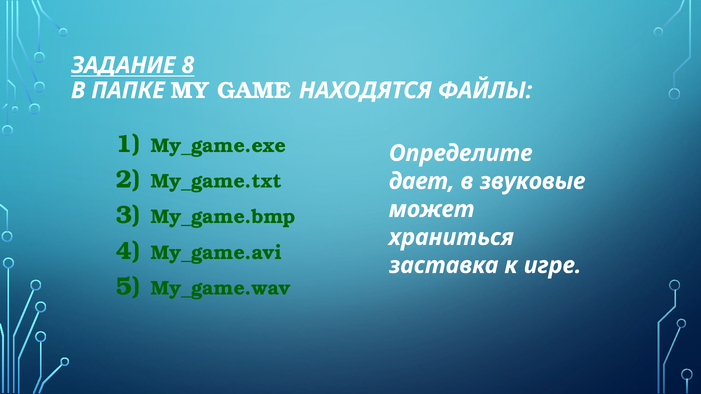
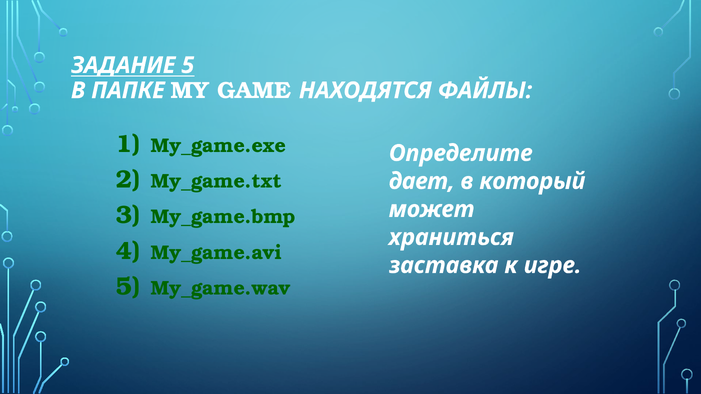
ЗАДАНИЕ 8: 8 -> 5
звуковые: звуковые -> который
